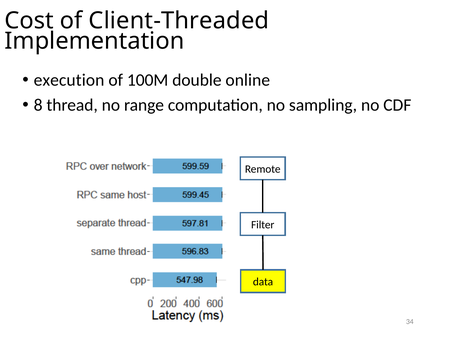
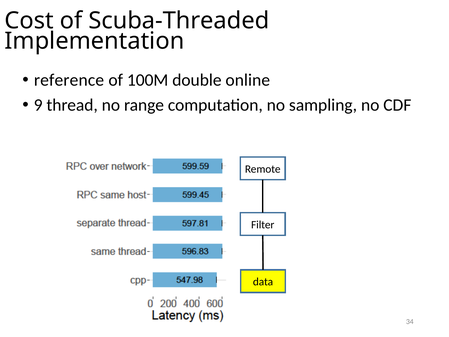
Client-Threaded: Client-Threaded -> Scuba-Threaded
execution: execution -> reference
8: 8 -> 9
